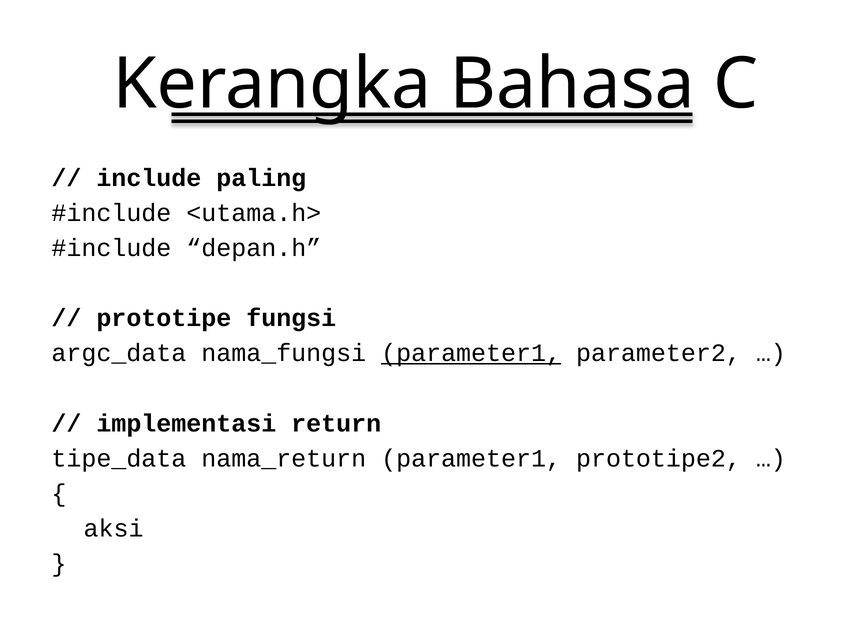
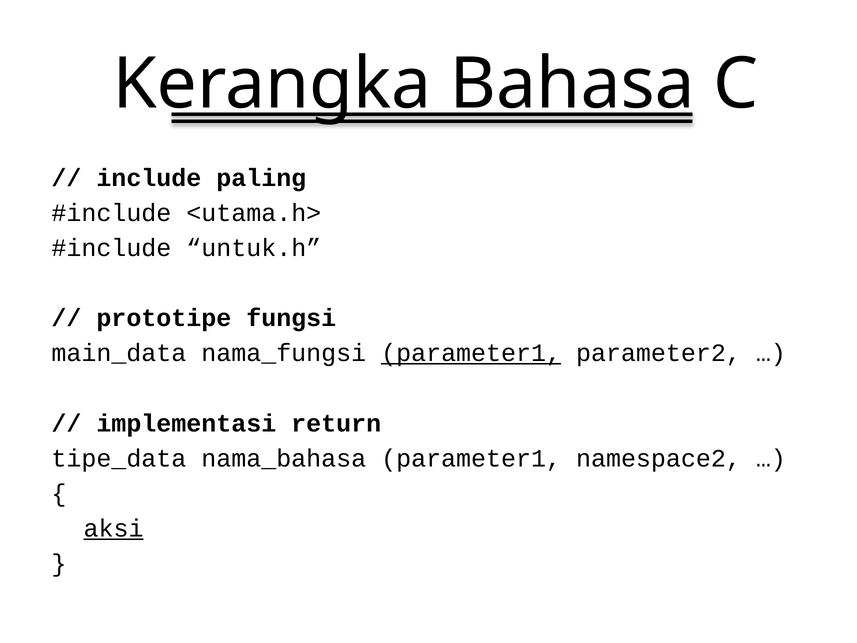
depan.h: depan.h -> untuk.h
argc_data: argc_data -> main_data
nama_return: nama_return -> nama_bahasa
prototipe2: prototipe2 -> namespace2
aksi underline: none -> present
